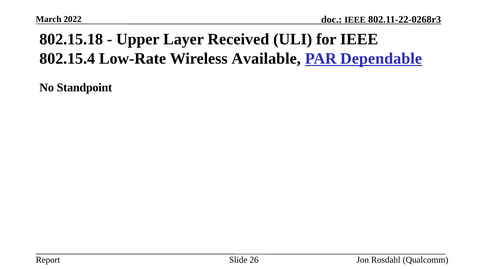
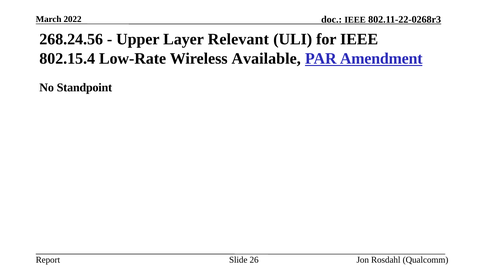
802.15.18: 802.15.18 -> 268.24.56
Received: Received -> Relevant
Dependable: Dependable -> Amendment
